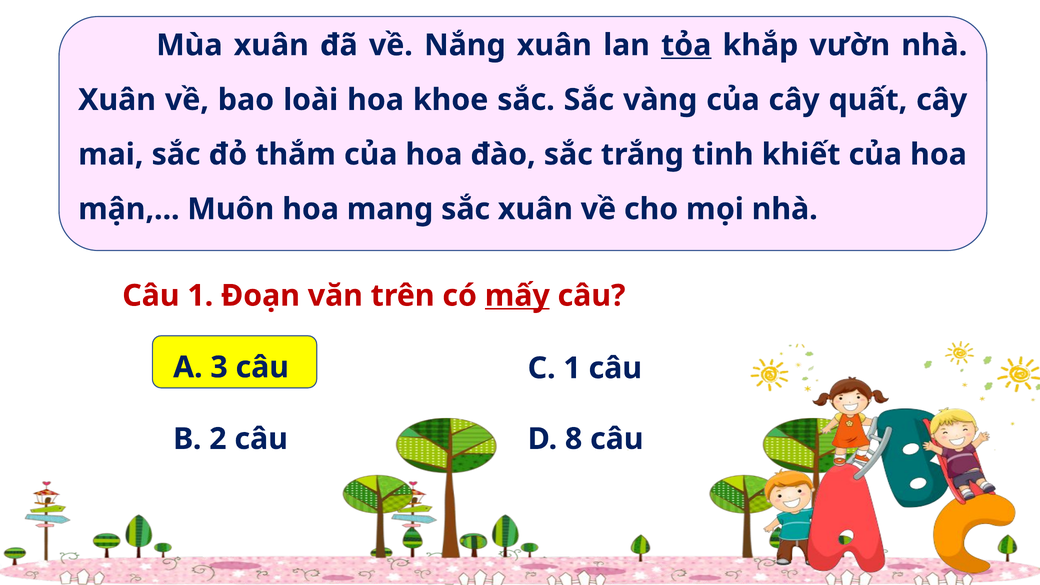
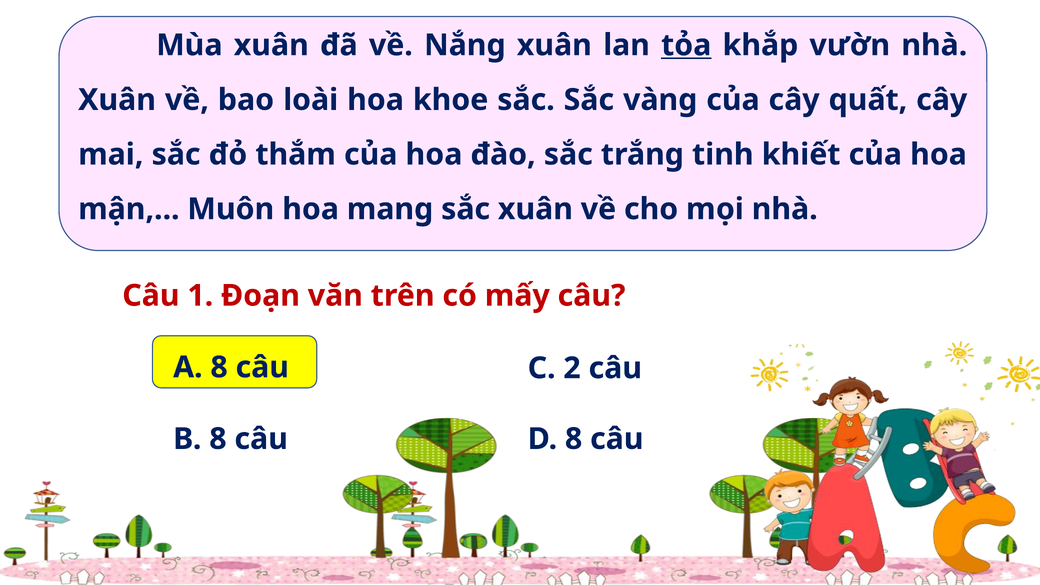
mấy underline: present -> none
A 3: 3 -> 8
C 1: 1 -> 2
B 2: 2 -> 8
